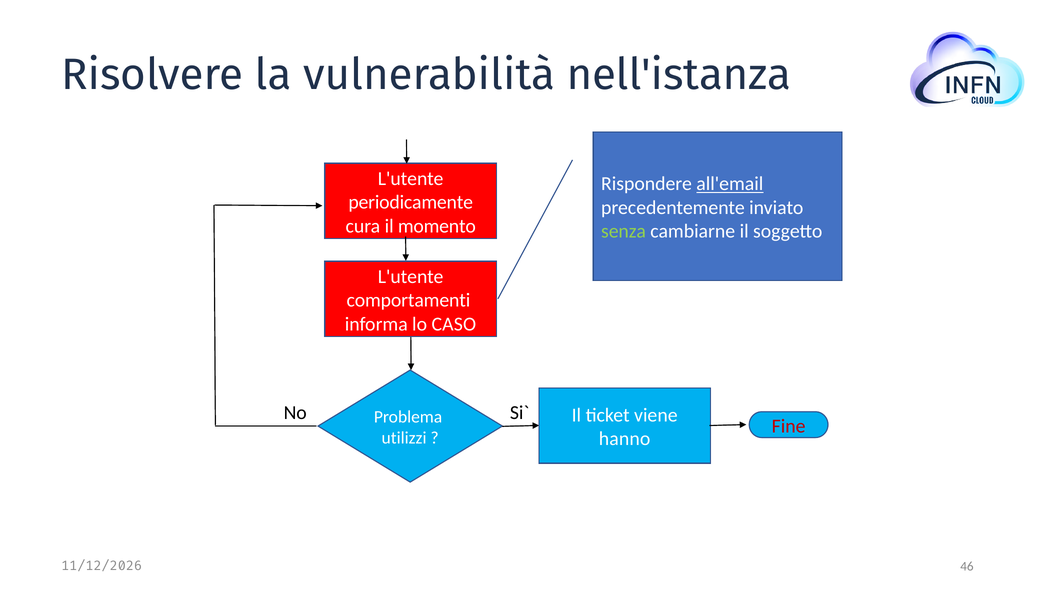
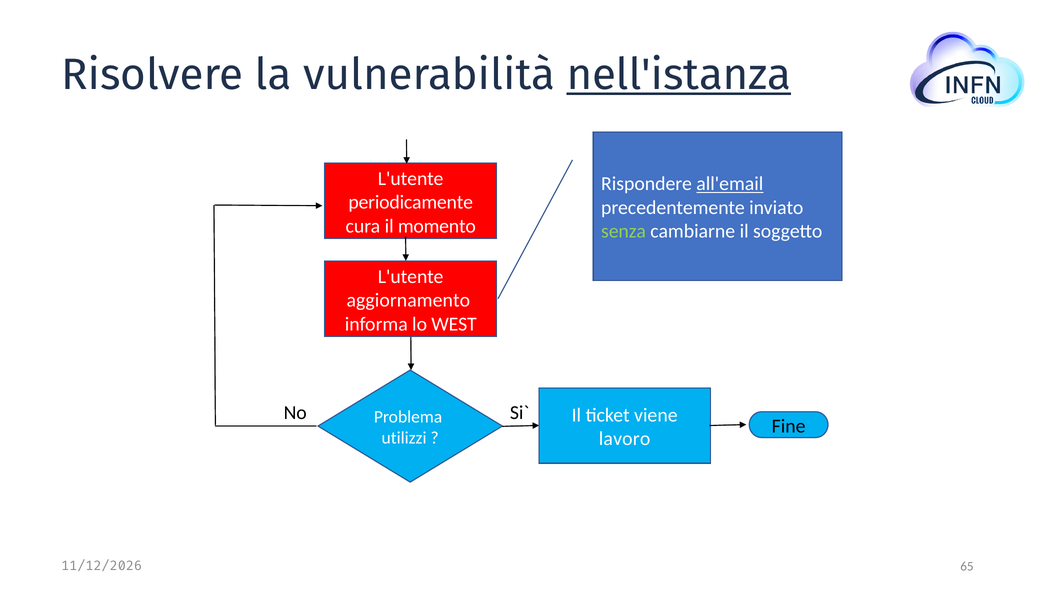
nell'istanza underline: none -> present
comportamenti: comportamenti -> aggiornamento
CASO: CASO -> WEST
Fine colour: red -> black
hanno: hanno -> lavoro
46: 46 -> 65
